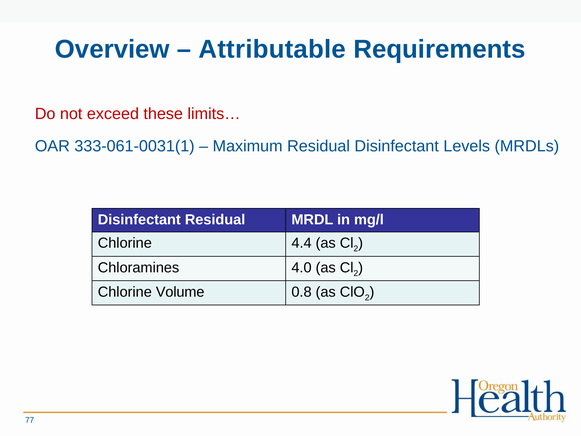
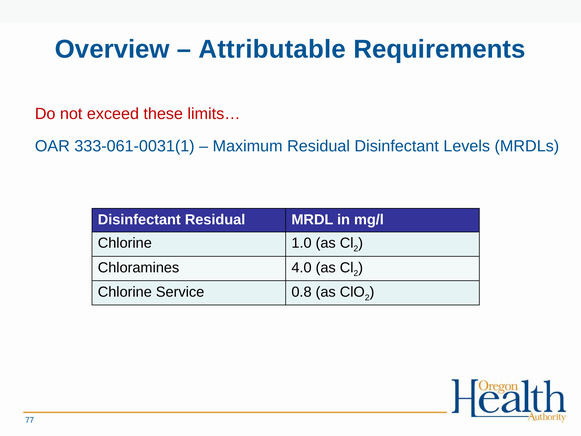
4.4: 4.4 -> 1.0
Volume: Volume -> Service
